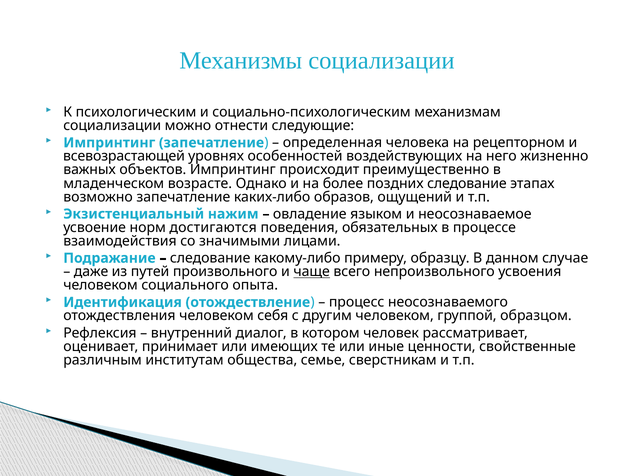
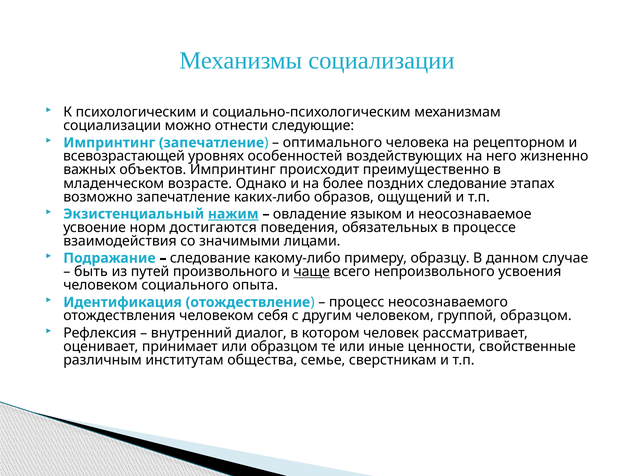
определенная: определенная -> оптимального
нажим underline: none -> present
даже: даже -> быть
или имеющих: имеющих -> образцом
